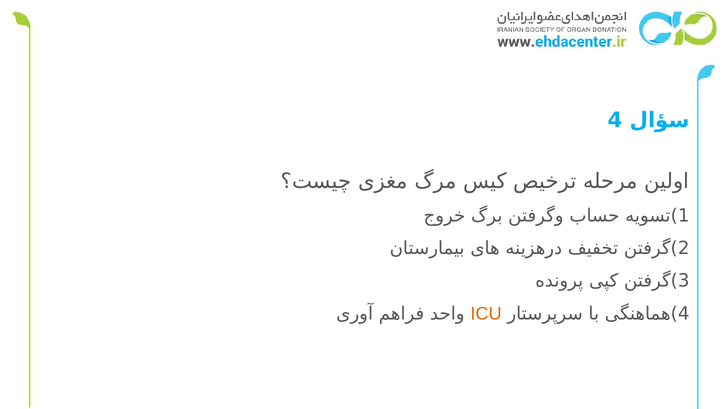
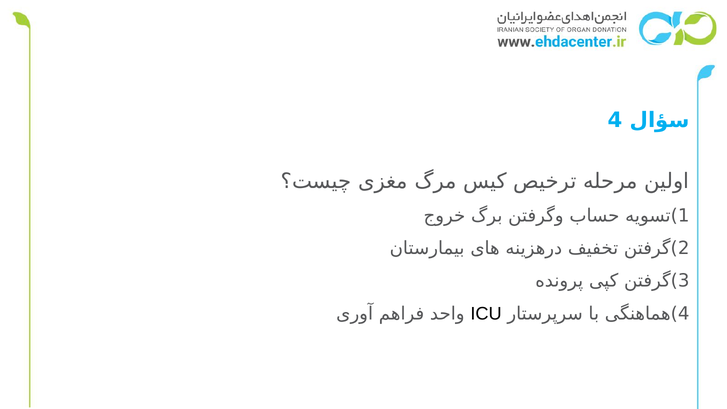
ICU colour: orange -> black
